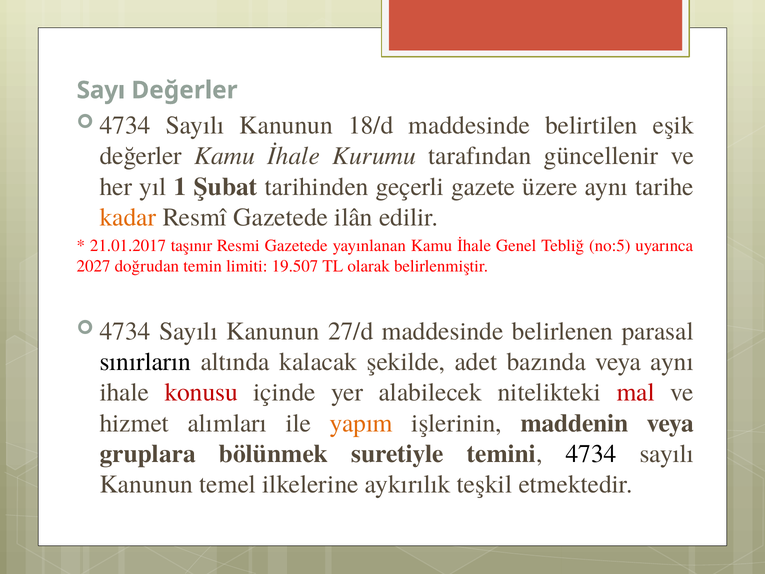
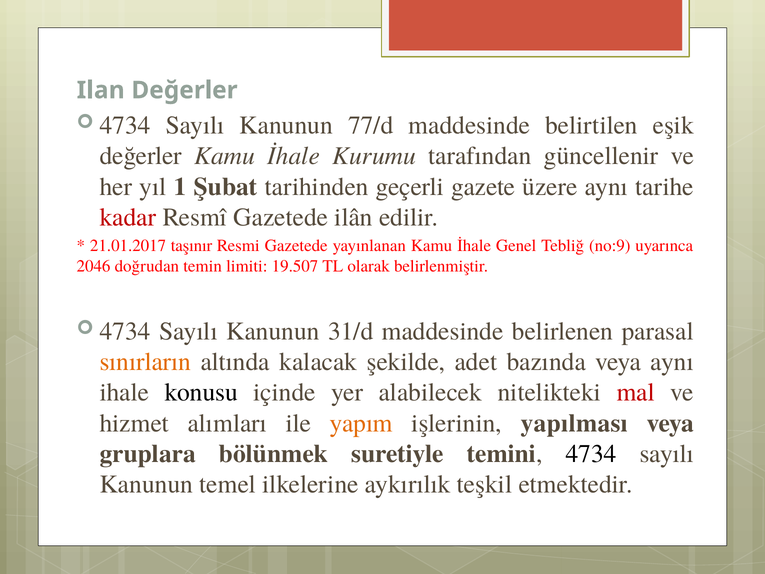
Sayı: Sayı -> Ilan
18/d: 18/d -> 77/d
kadar colour: orange -> red
no:5: no:5 -> no:9
2027: 2027 -> 2046
27/d: 27/d -> 31/d
sınırların colour: black -> orange
konusu colour: red -> black
maddenin: maddenin -> yapılması
